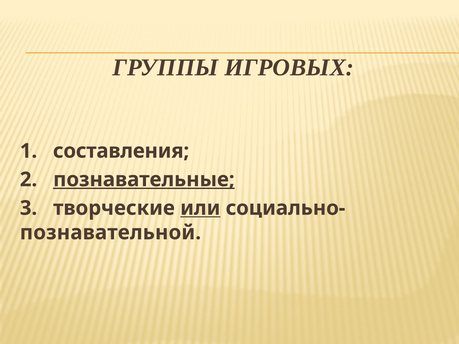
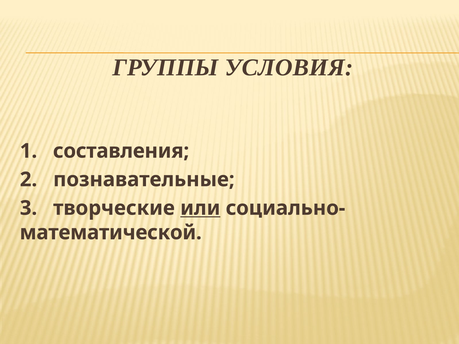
ИГРОВЫХ: ИГРОВЫХ -> УСЛОВИЯ
познавательные underline: present -> none
познавательной: познавательной -> математической
